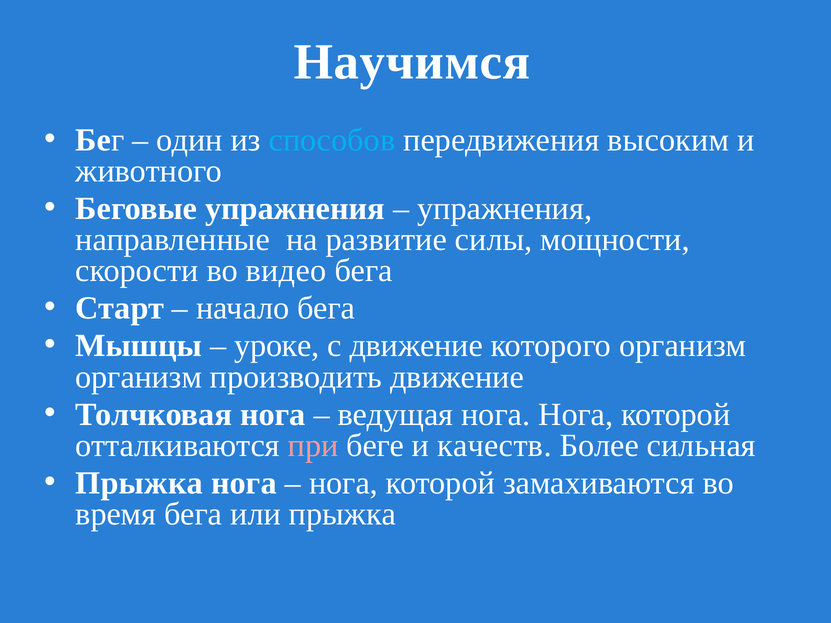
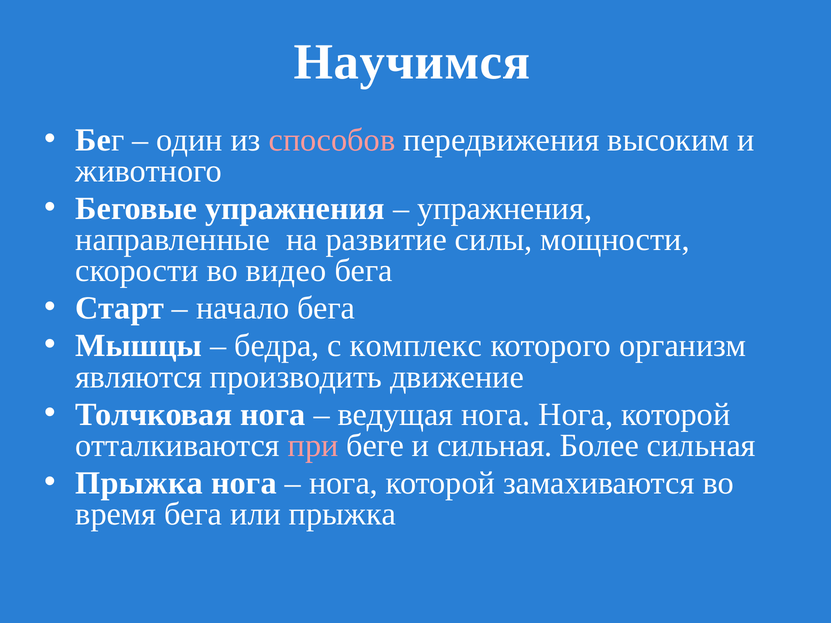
способов colour: light blue -> pink
уроке: уроке -> бедра
с движение: движение -> комплекс
организм at (139, 377): организм -> являются
и качеств: качеств -> сильная
